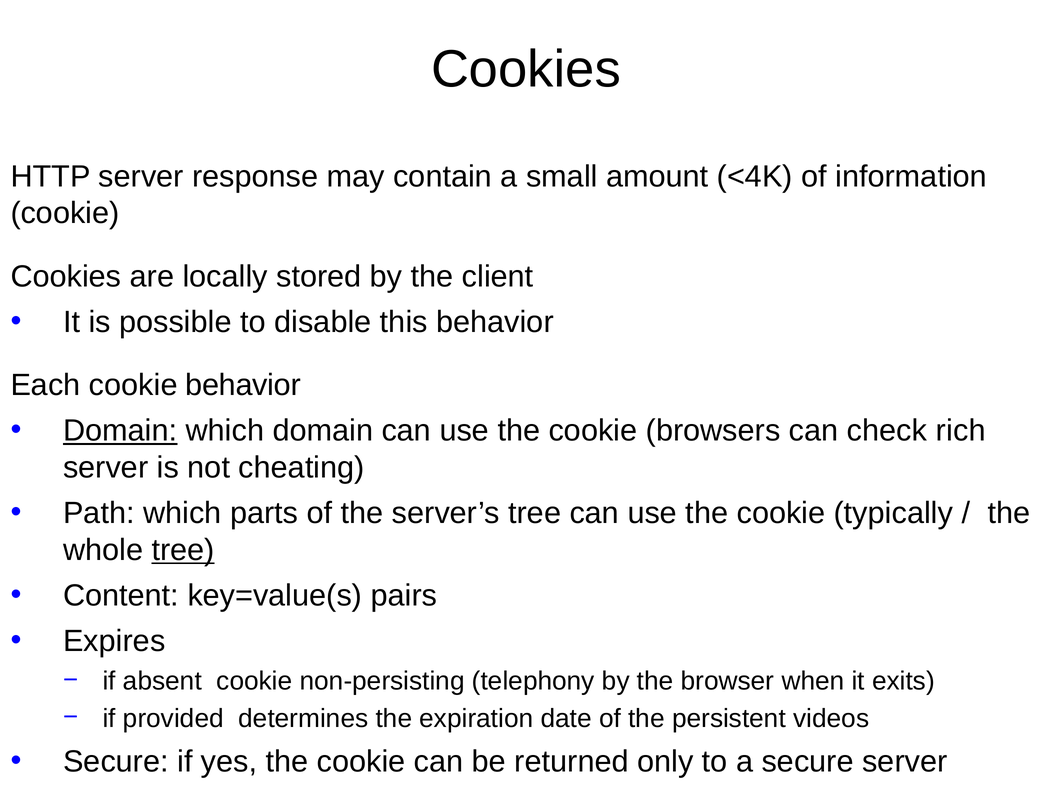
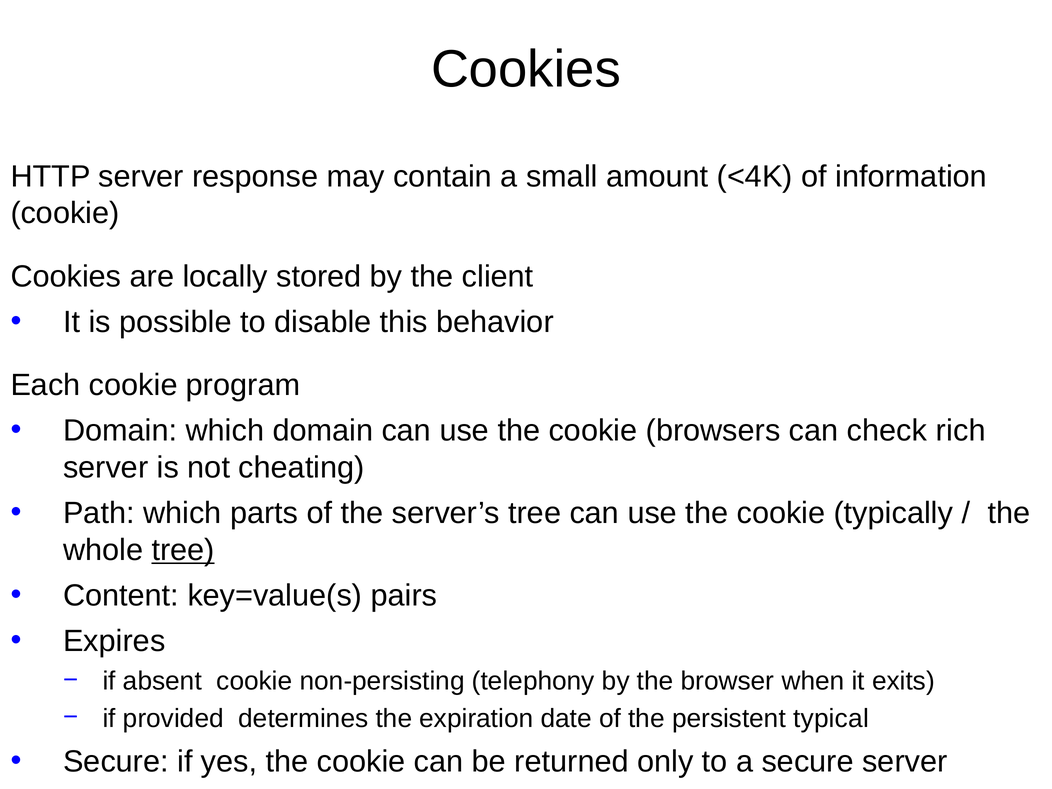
cookie behavior: behavior -> program
Domain at (120, 431) underline: present -> none
videos: videos -> typical
